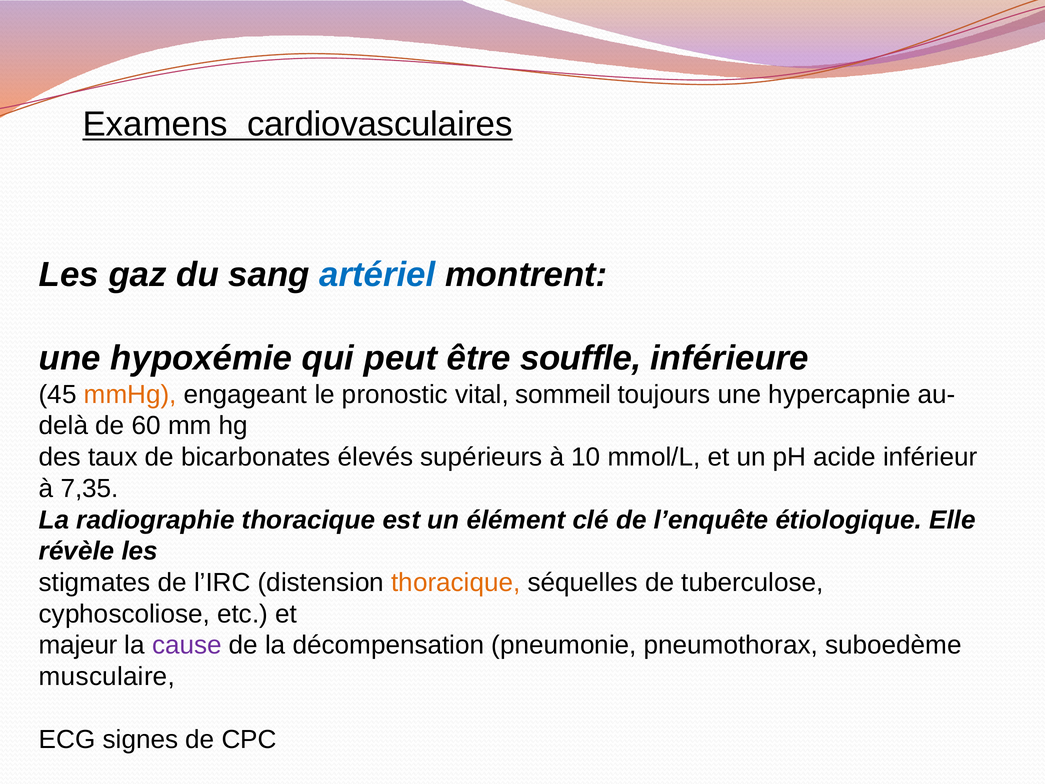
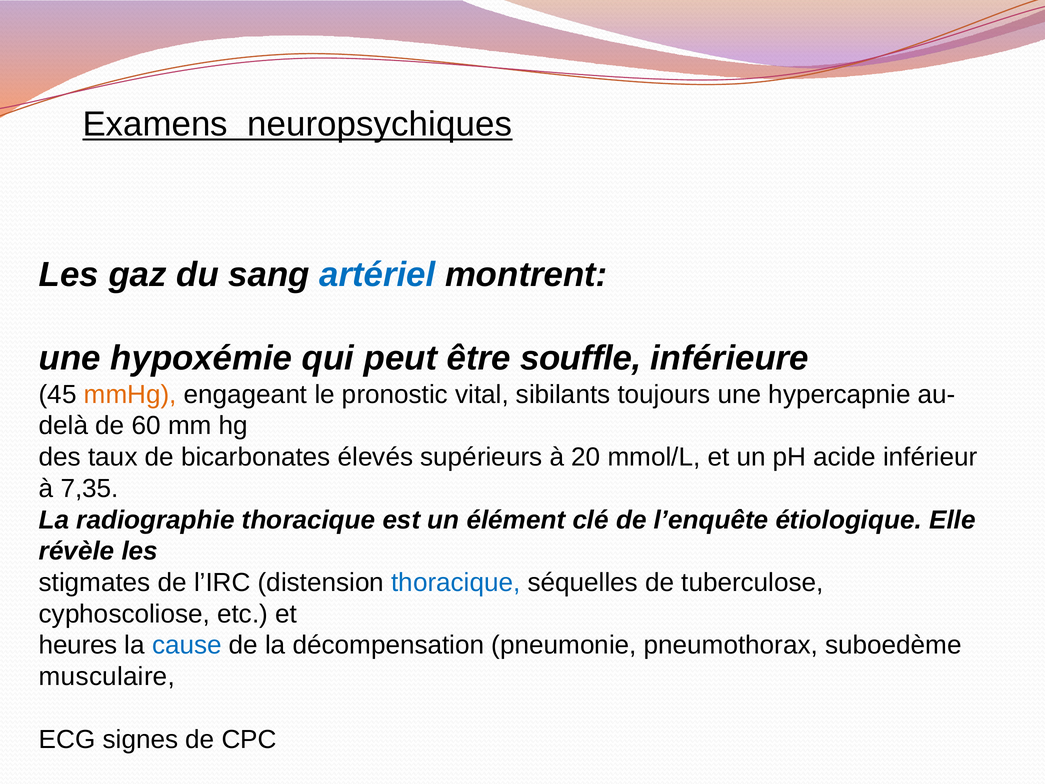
cardiovasculaires: cardiovasculaires -> neuropsychiques
sommeil: sommeil -> sibilants
10: 10 -> 20
thoracique at (456, 582) colour: orange -> blue
majeur: majeur -> heures
cause colour: purple -> blue
